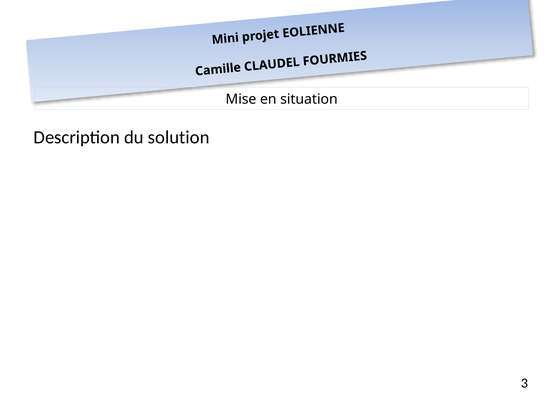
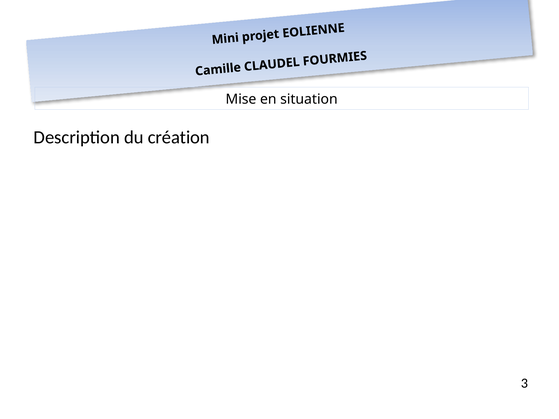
solution: solution -> création
